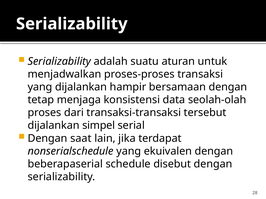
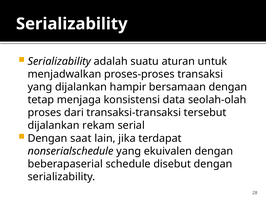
simpel: simpel -> rekam
